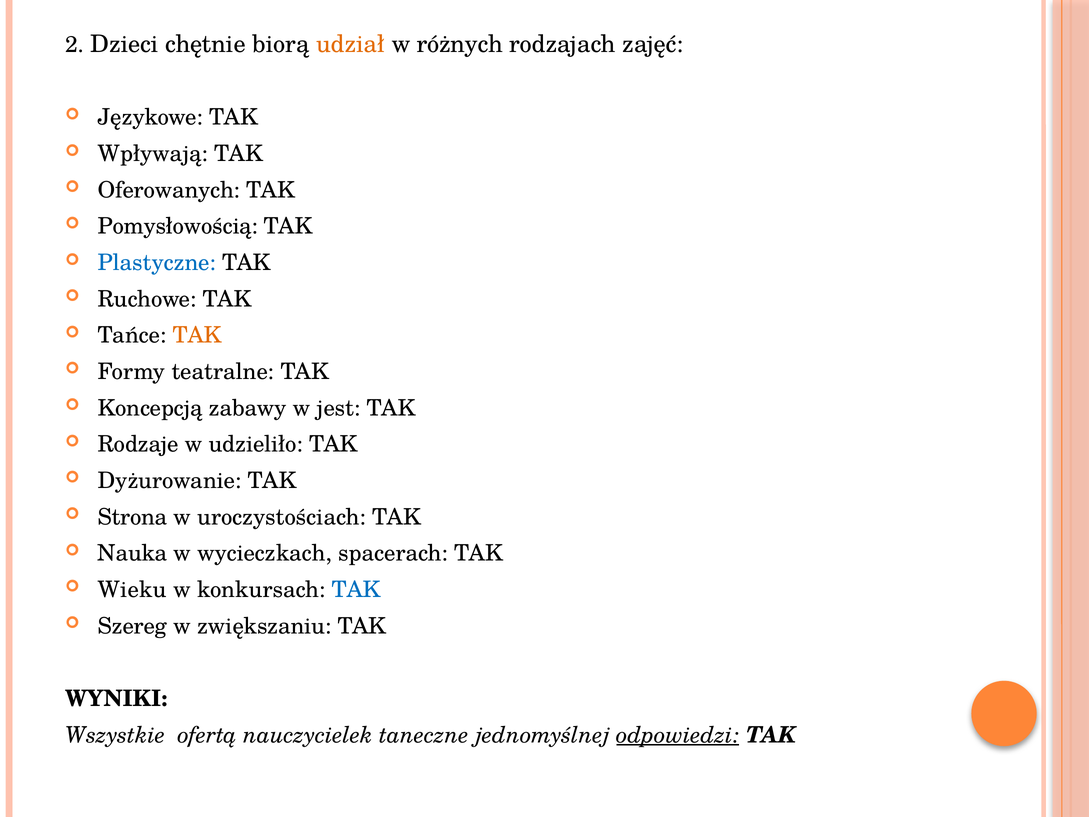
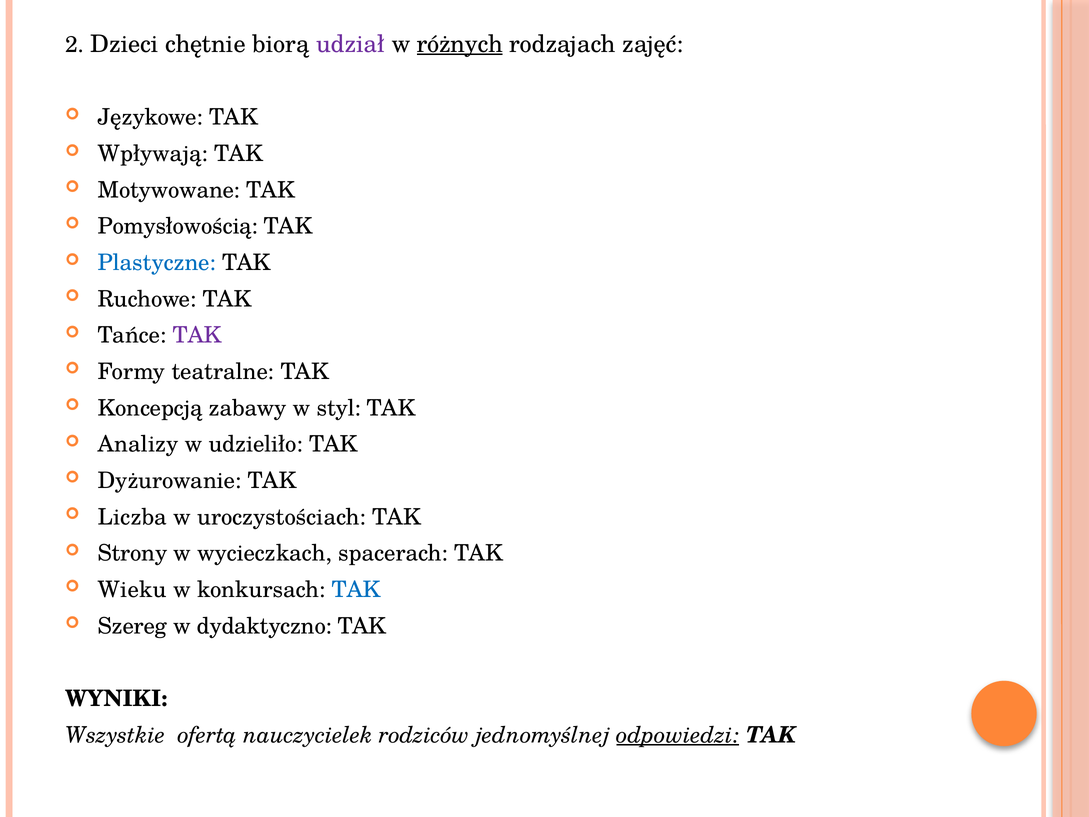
udział colour: orange -> purple
różnych underline: none -> present
Oferowanych: Oferowanych -> Motywowane
TAK at (197, 335) colour: orange -> purple
jest: jest -> styl
Rodzaje: Rodzaje -> Analizy
Strona: Strona -> Liczba
Nauka: Nauka -> Strony
zwiększaniu: zwiększaniu -> dydaktyczno
taneczne: taneczne -> rodziców
